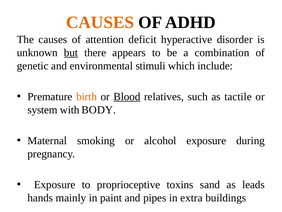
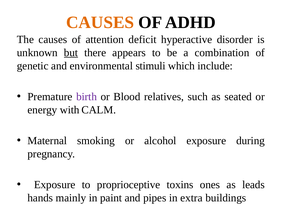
birth colour: orange -> purple
Blood underline: present -> none
tactile: tactile -> seated
system: system -> energy
BODY: BODY -> CALM
sand: sand -> ones
